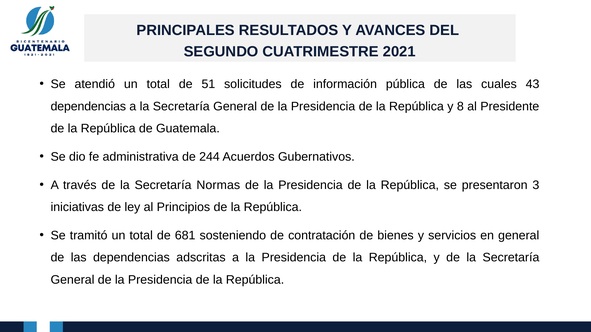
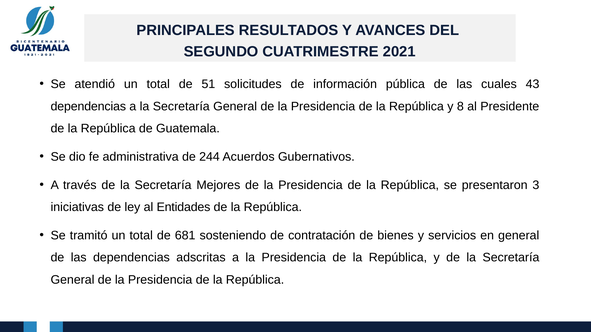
Normas: Normas -> Mejores
Principios: Principios -> Entidades
